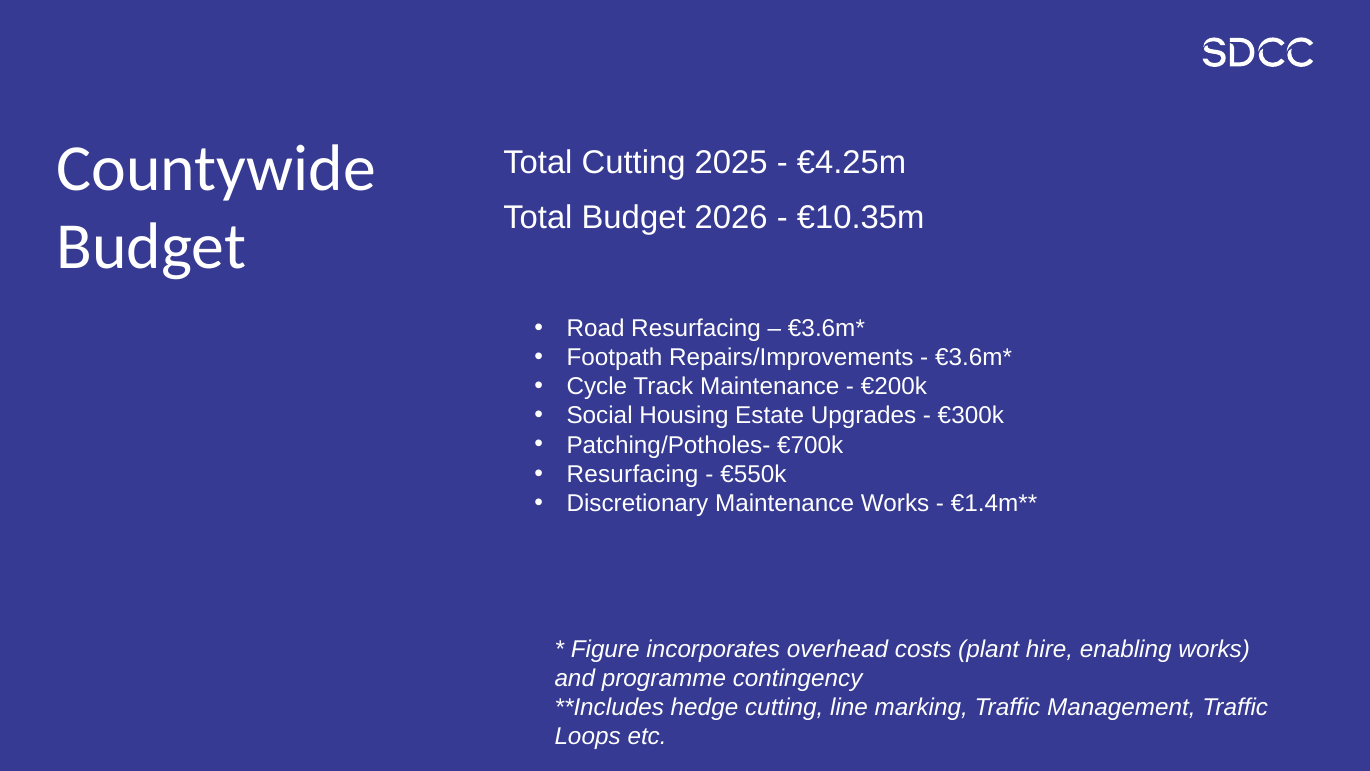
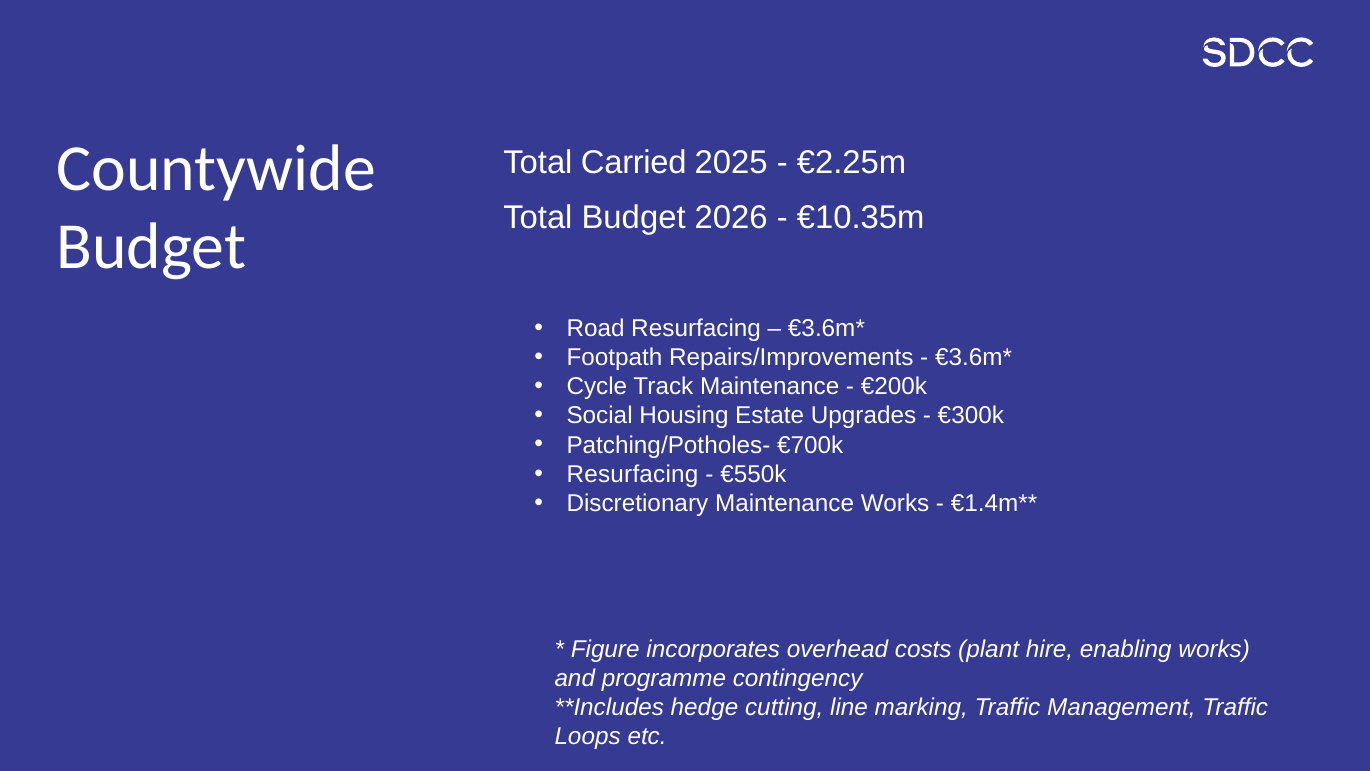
Total Cutting: Cutting -> Carried
€4.25m: €4.25m -> €2.25m
